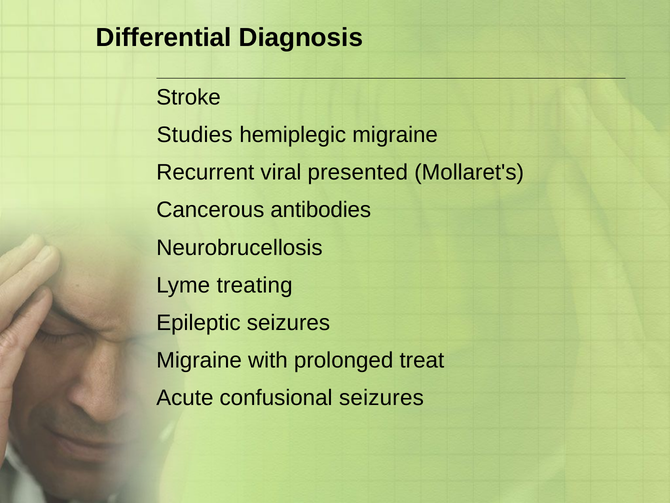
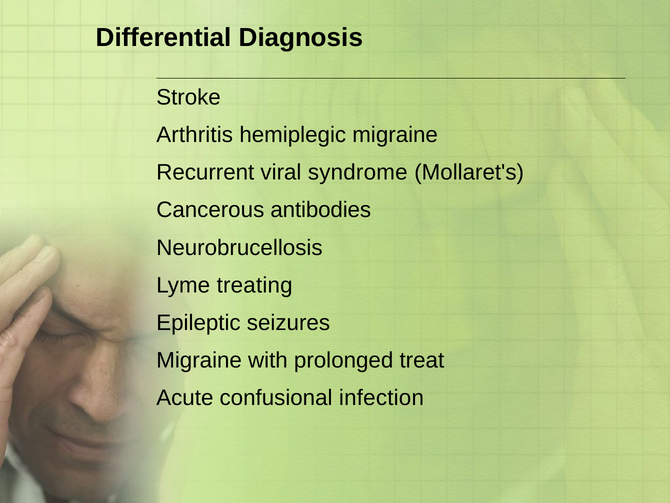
Studies: Studies -> Arthritis
presented: presented -> syndrome
confusional seizures: seizures -> infection
